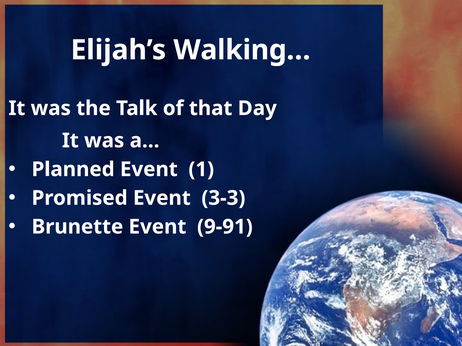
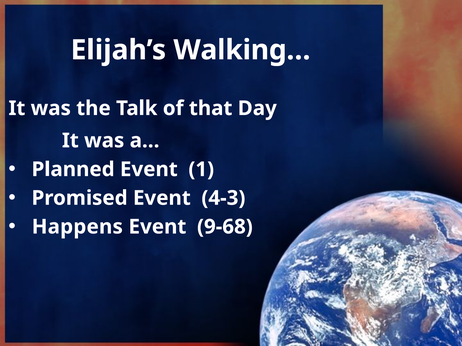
3-3: 3-3 -> 4-3
Brunette: Brunette -> Happens
9-91: 9-91 -> 9-68
